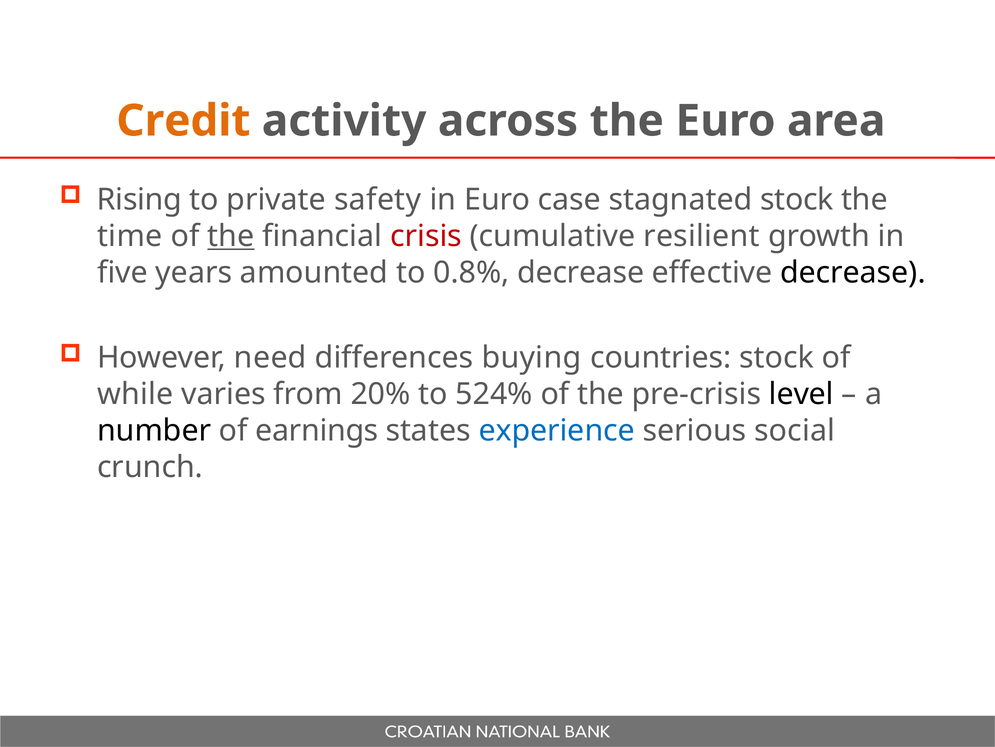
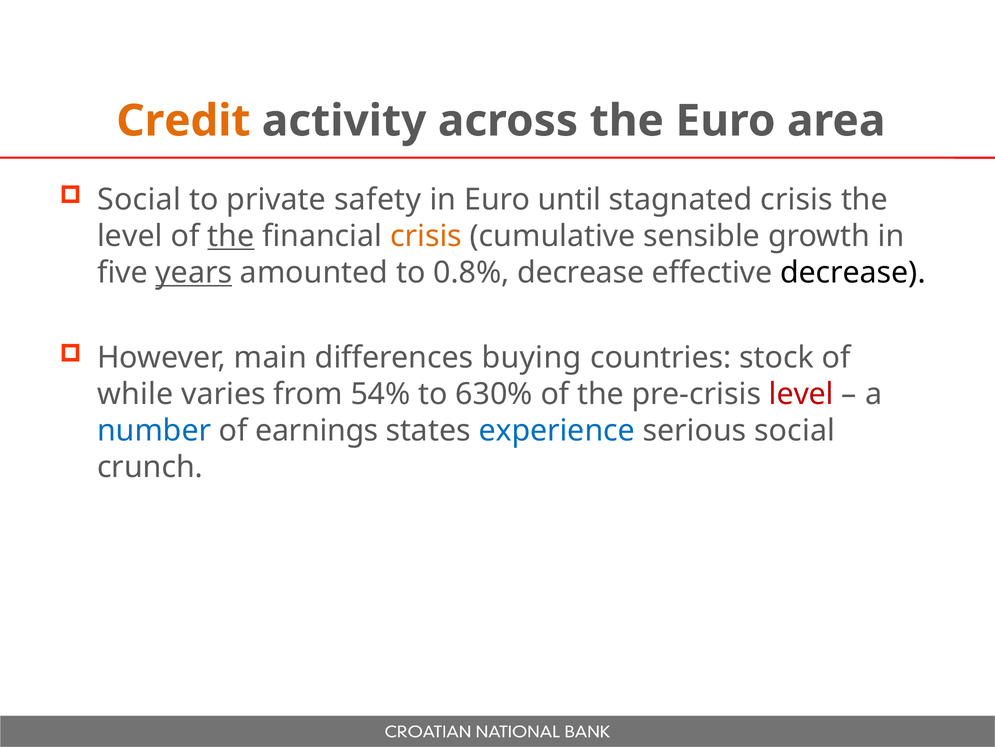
Rising at (139, 199): Rising -> Social
case: case -> until
stagnated stock: stock -> crisis
time at (130, 236): time -> level
crisis at (426, 236) colour: red -> orange
resilient: resilient -> sensible
years underline: none -> present
need: need -> main
20%: 20% -> 54%
524%: 524% -> 630%
level at (801, 394) colour: black -> red
number colour: black -> blue
